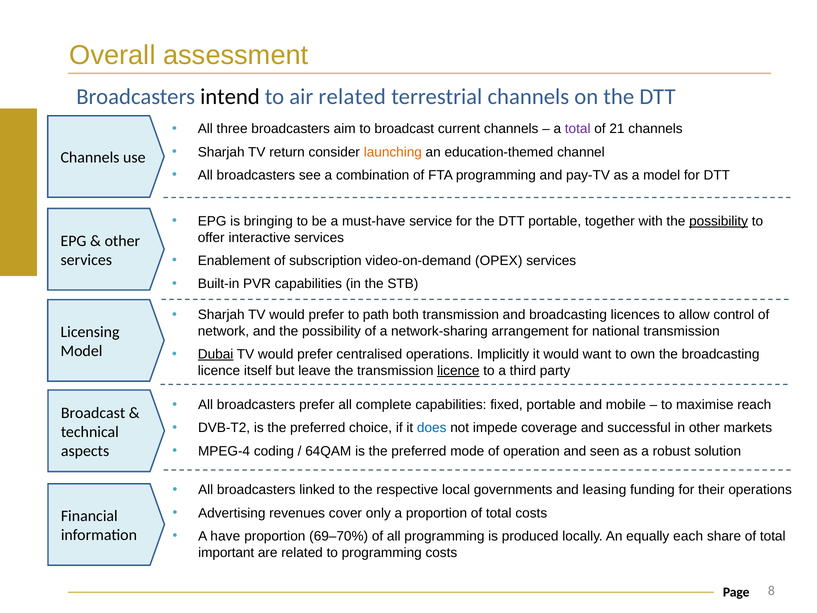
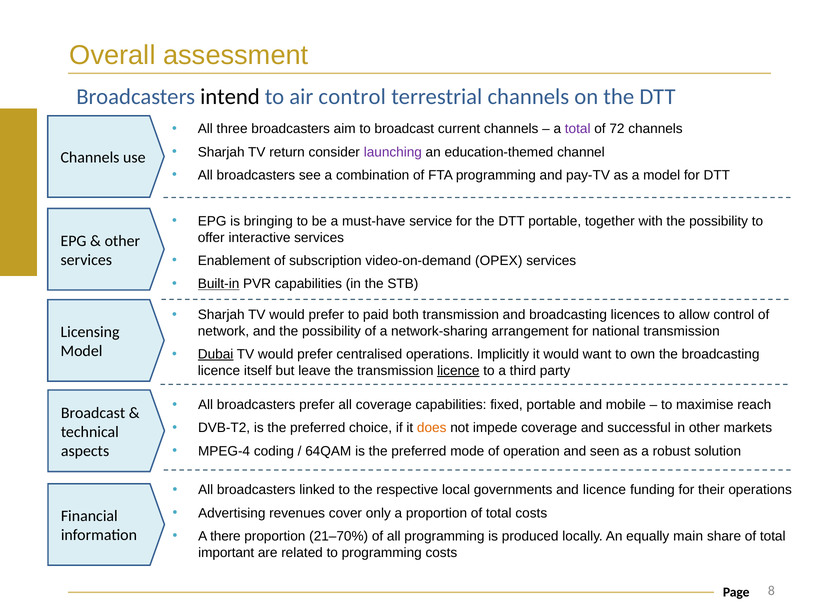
air related: related -> control
21: 21 -> 72
launching colour: orange -> purple
possibility at (719, 221) underline: present -> none
Built-in underline: none -> present
path: path -> paid
all complete: complete -> coverage
does colour: blue -> orange
and leasing: leasing -> licence
have: have -> there
69–70%: 69–70% -> 21–70%
each: each -> main
